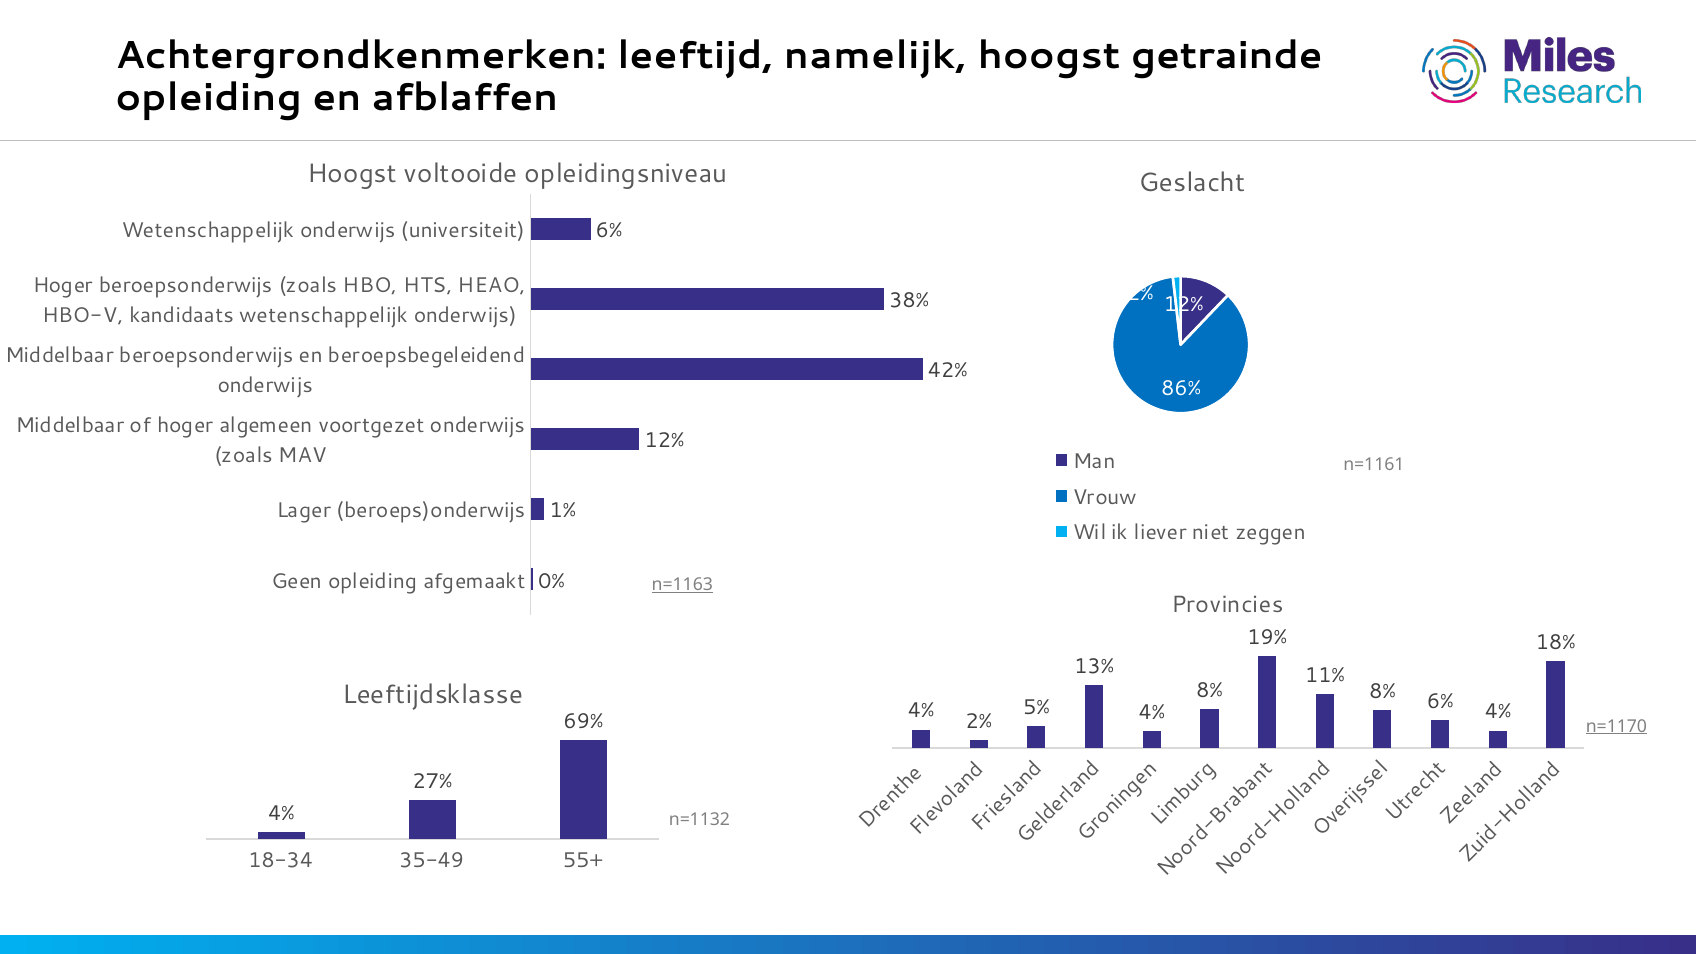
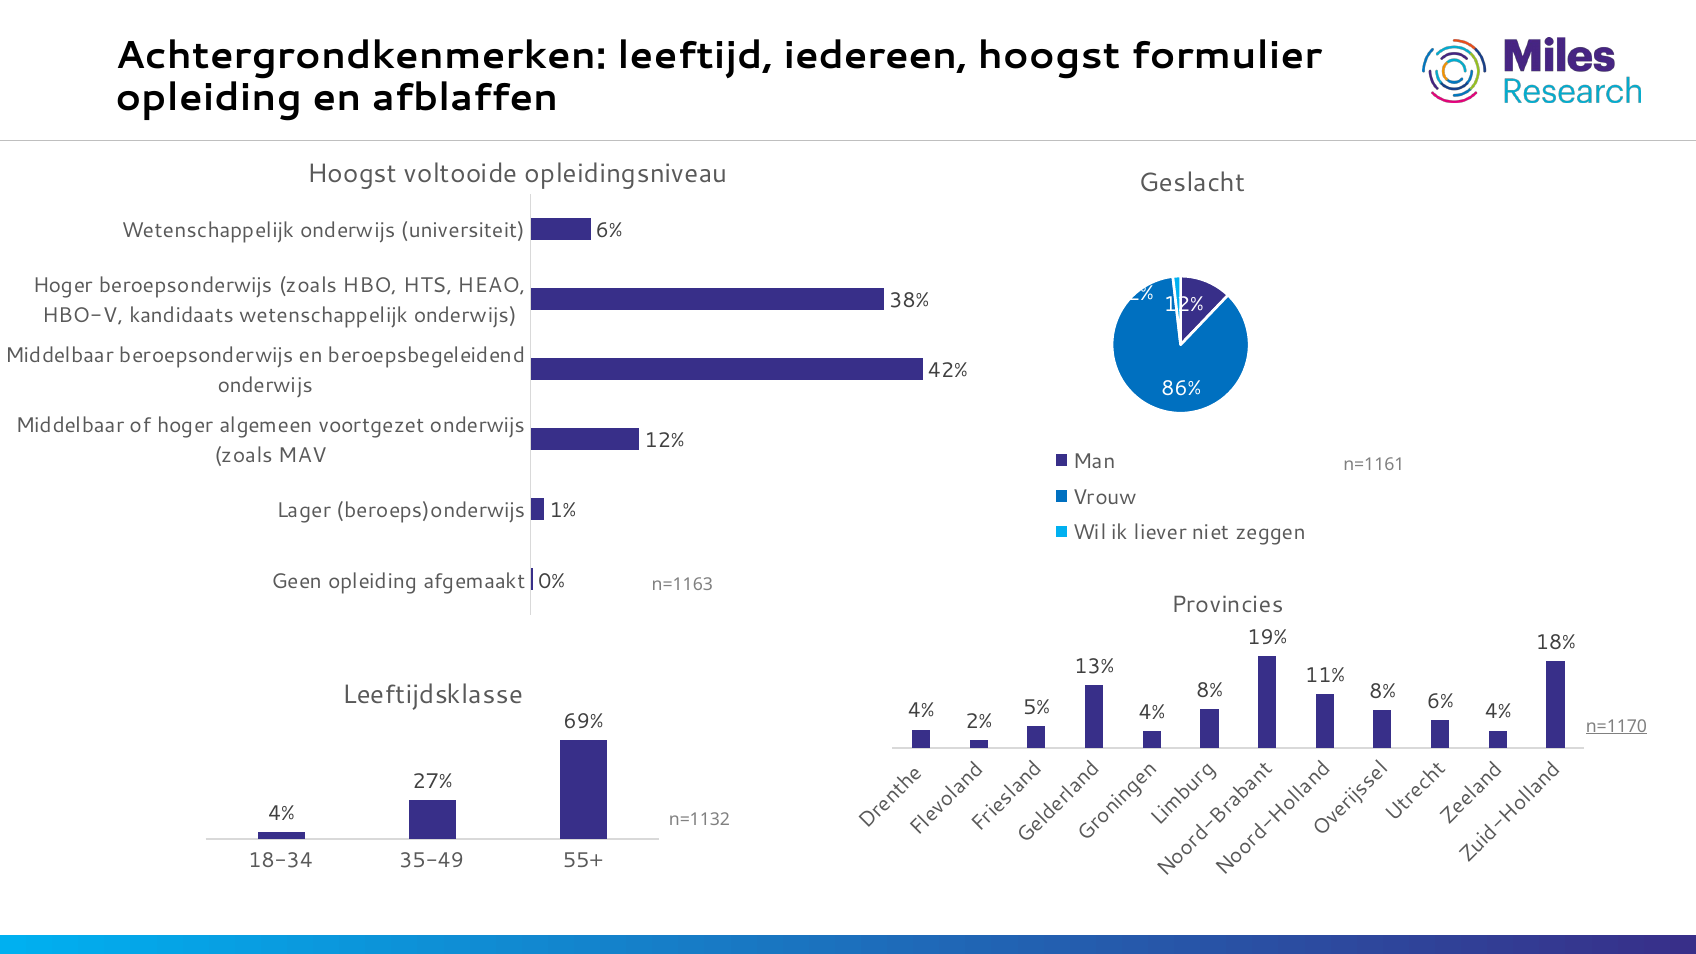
namelijk: namelijk -> iedereen
getrainde: getrainde -> formulier
n=1163 underline: present -> none
